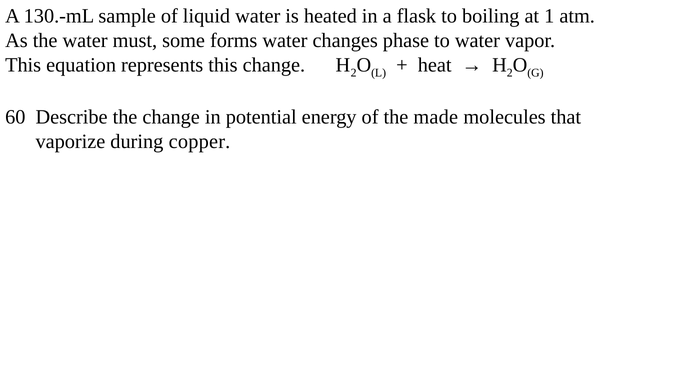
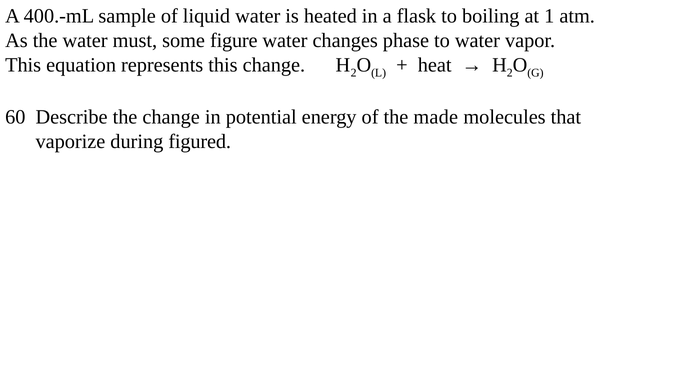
130.-mL: 130.-mL -> 400.-mL
forms: forms -> figure
copper: copper -> figured
